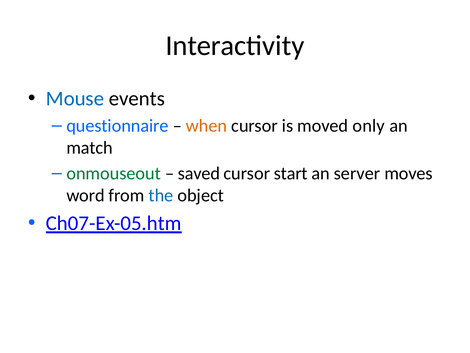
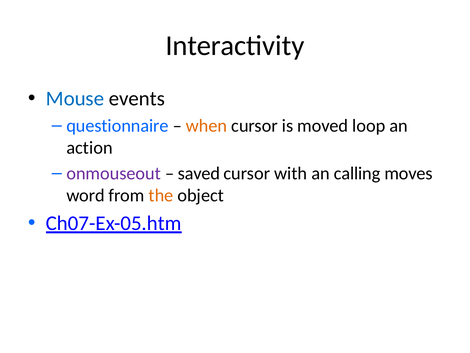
only: only -> loop
match: match -> action
onmouseout colour: green -> purple
start: start -> with
server: server -> calling
the colour: blue -> orange
